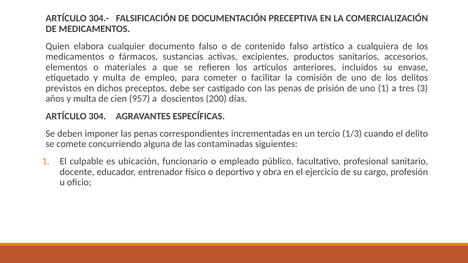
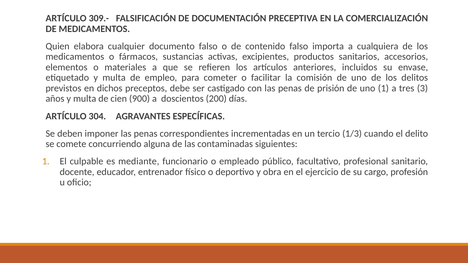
304.-: 304.- -> 309.-
artístico: artístico -> importa
957: 957 -> 900
ubicación: ubicación -> mediante
